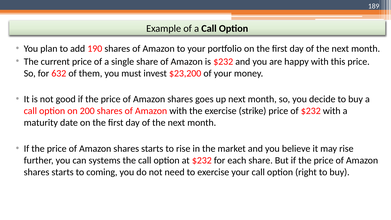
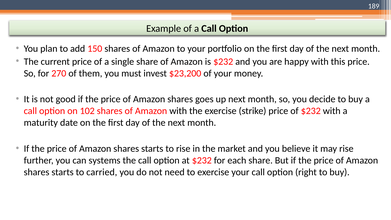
190: 190 -> 150
632: 632 -> 270
200: 200 -> 102
coming: coming -> carried
